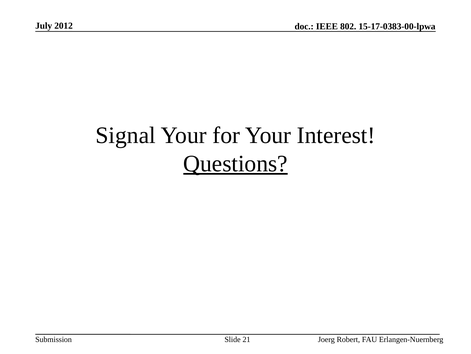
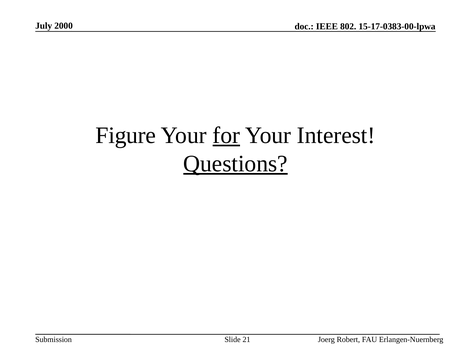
2012: 2012 -> 2000
Signal: Signal -> Figure
for underline: none -> present
